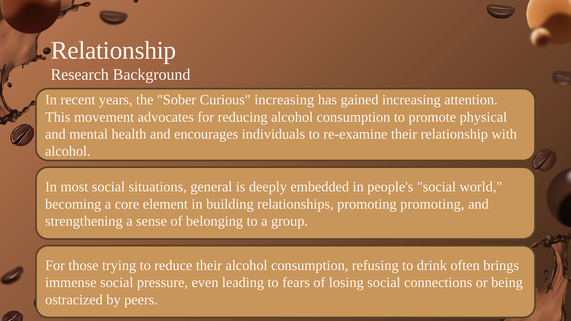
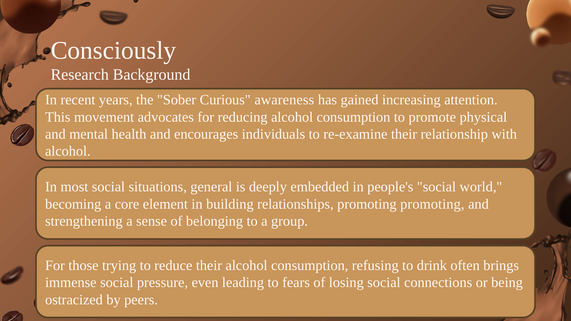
Relationship at (113, 51): Relationship -> Consciously
Curious increasing: increasing -> awareness
